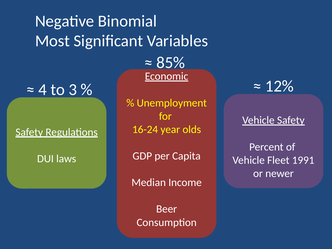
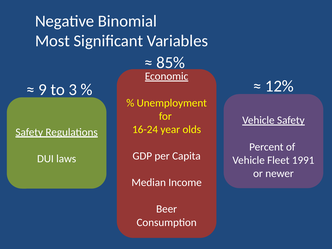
4: 4 -> 9
